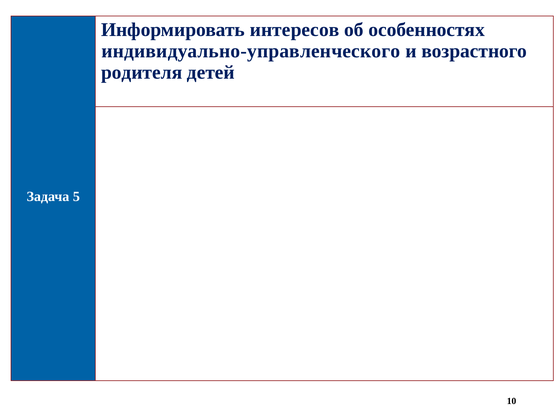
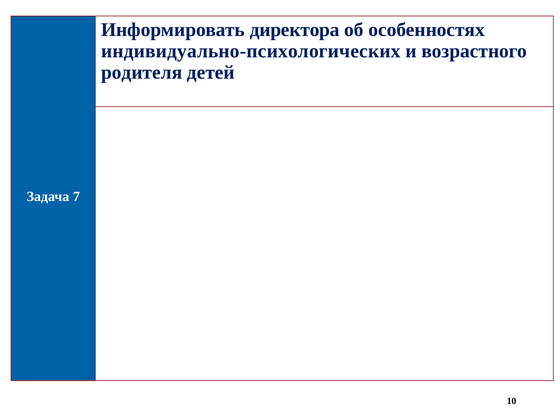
интересов: интересов -> директора
индивидуально-управленческого: индивидуально-управленческого -> индивидуально-психологических
5: 5 -> 7
